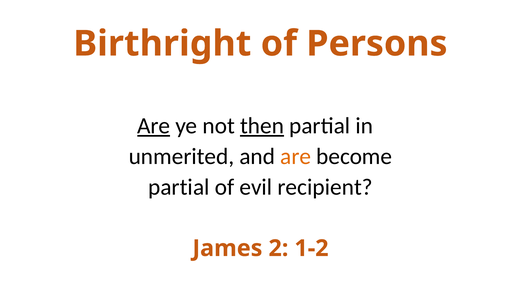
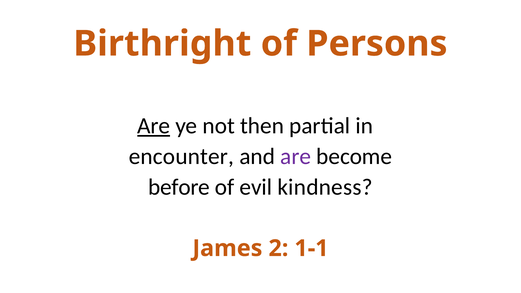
then underline: present -> none
unmerited: unmerited -> encounter
are at (296, 156) colour: orange -> purple
partial at (179, 187): partial -> before
recipient: recipient -> kindness
1-2: 1-2 -> 1-1
